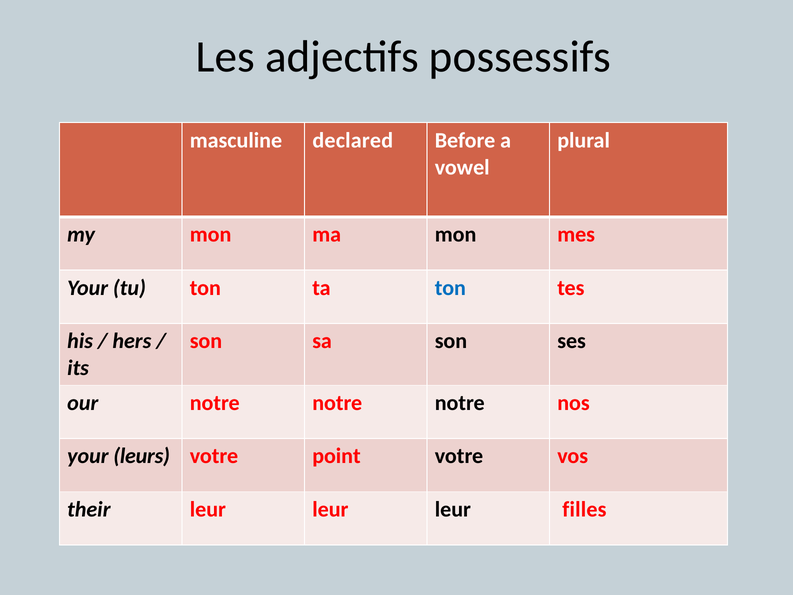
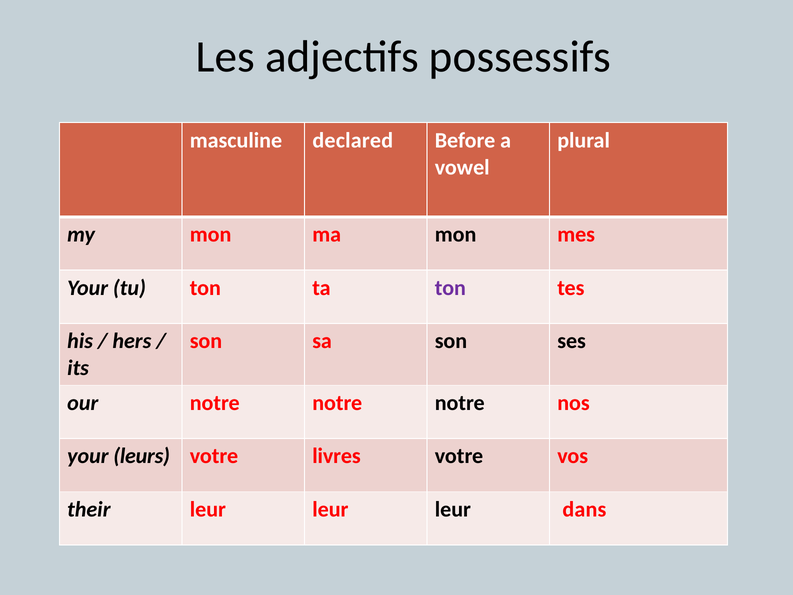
ton at (450, 288) colour: blue -> purple
point: point -> livres
filles: filles -> dans
